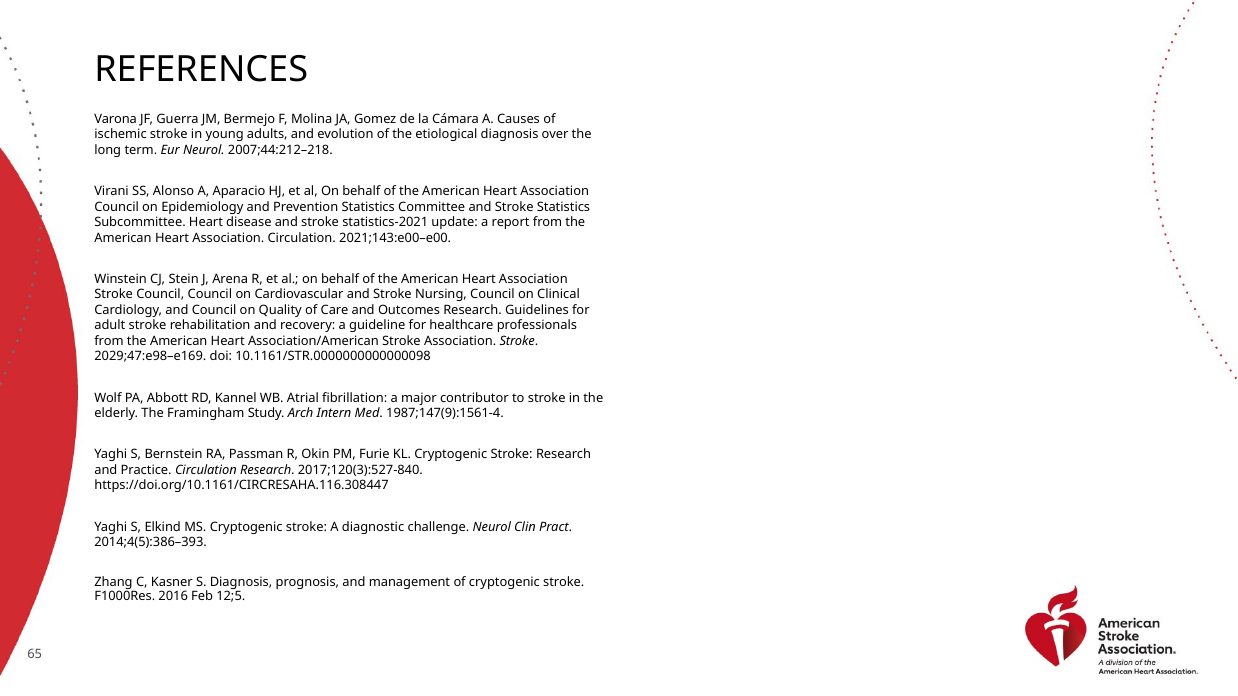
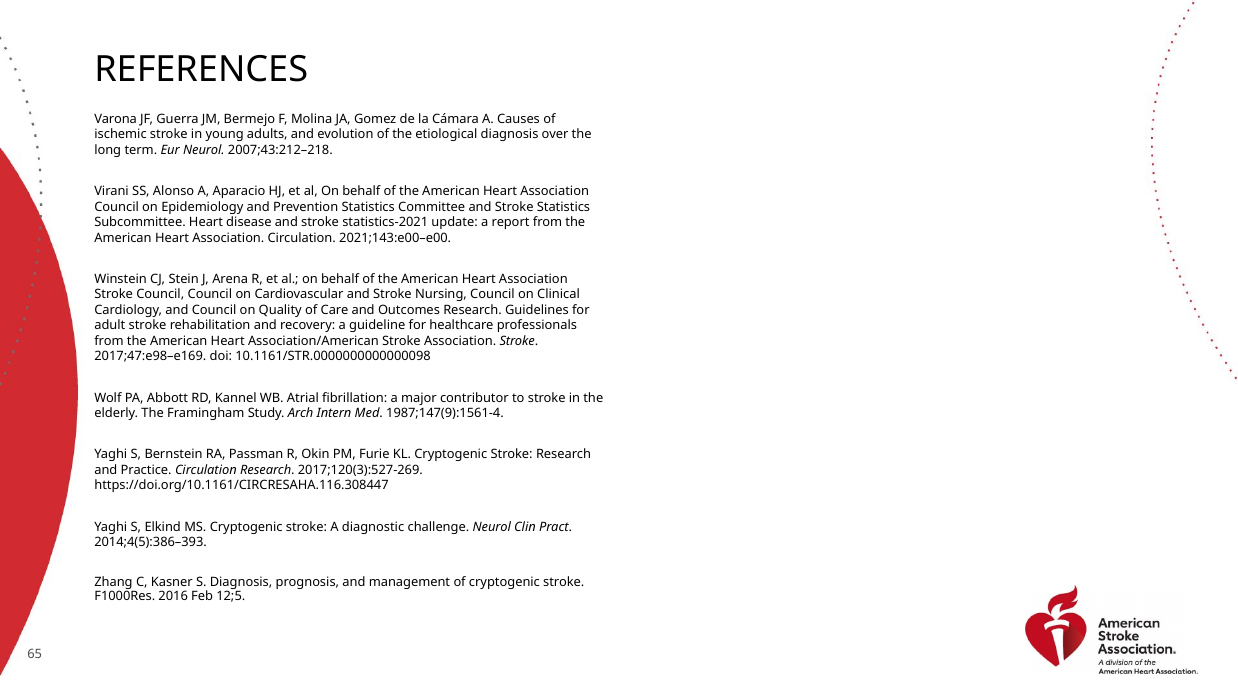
2007;44:212–218: 2007;44:212–218 -> 2007;43:212–218
2029;47:e98–e169: 2029;47:e98–e169 -> 2017;47:e98–e169
2017;120(3):527-840: 2017;120(3):527-840 -> 2017;120(3):527-269
